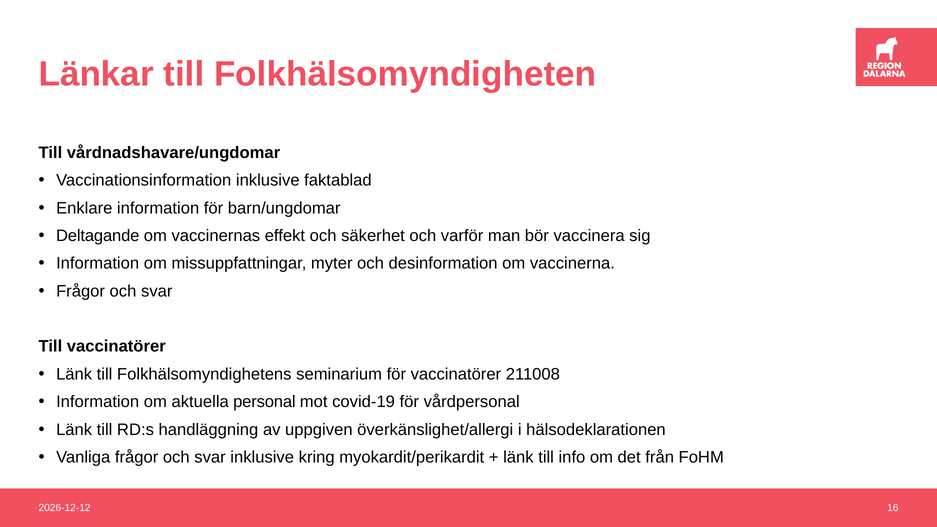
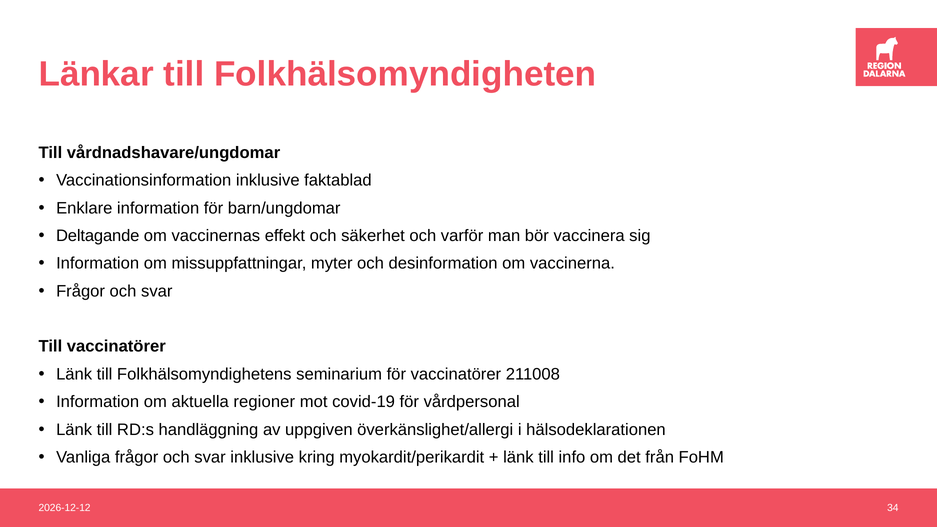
personal: personal -> regioner
16: 16 -> 34
